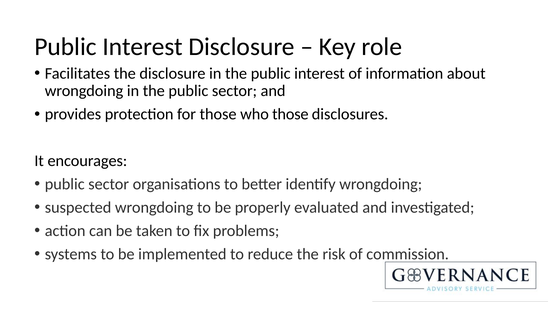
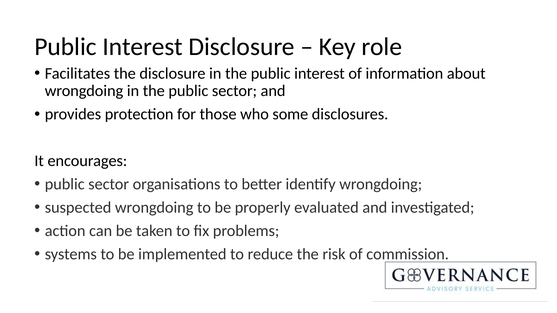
who those: those -> some
